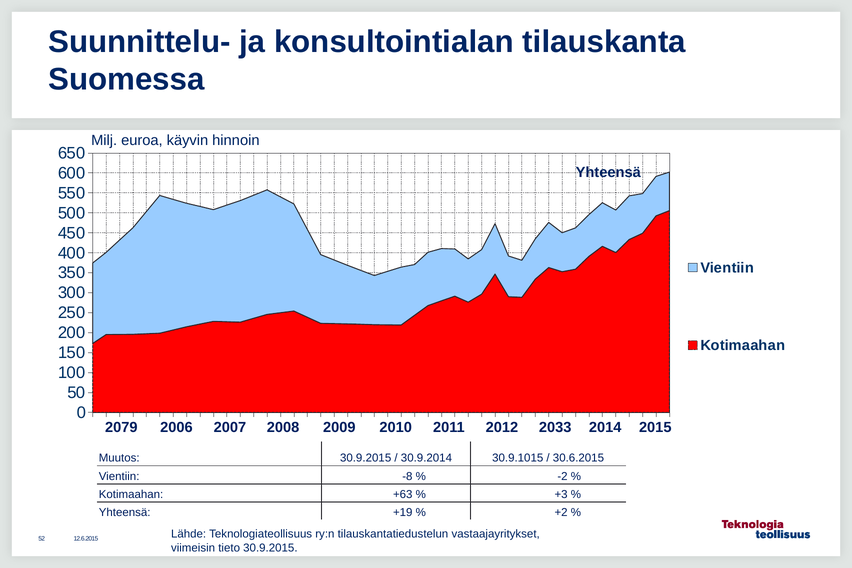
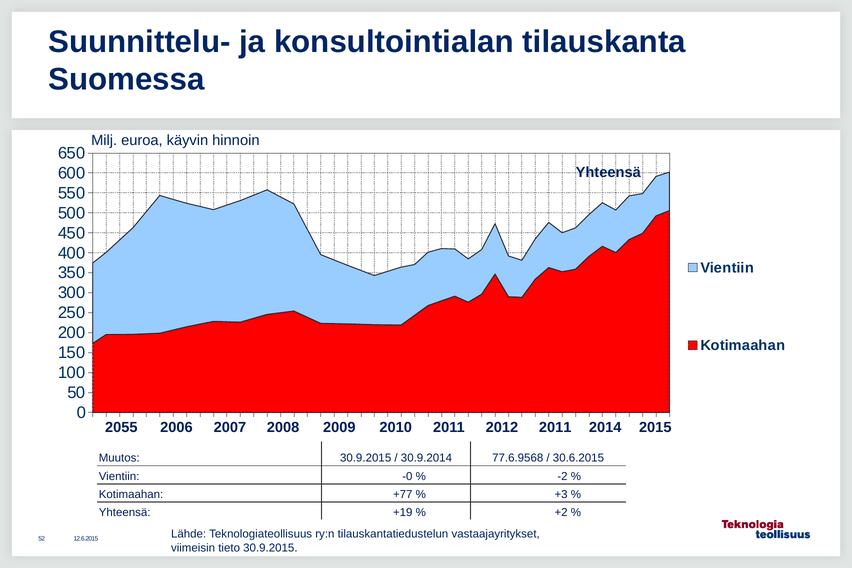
2079: 2079 -> 2055
2012 2033: 2033 -> 2011
30.9.1015: 30.9.1015 -> 77.6.9568
-8: -8 -> -0
+63: +63 -> +77
